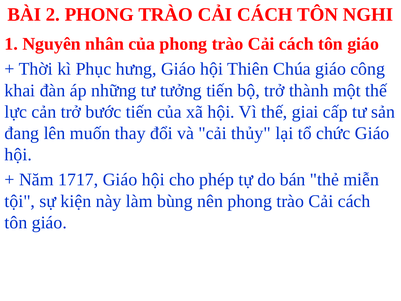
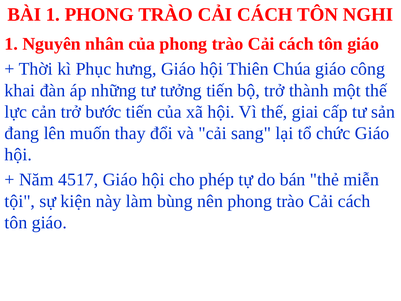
BÀI 2: 2 -> 1
thủy: thủy -> sang
1717: 1717 -> 4517
